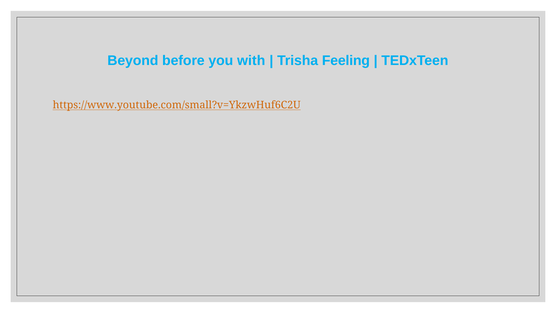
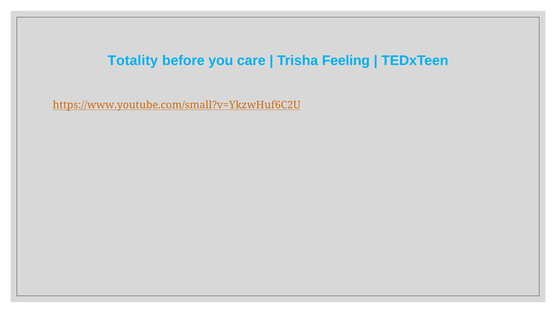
Beyond: Beyond -> Totality
with: with -> care
